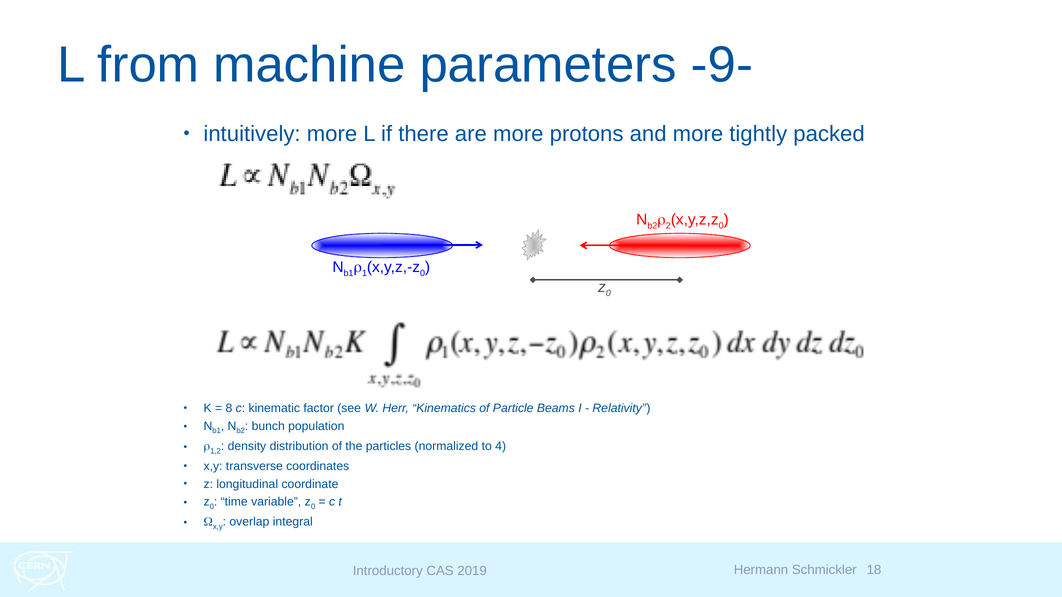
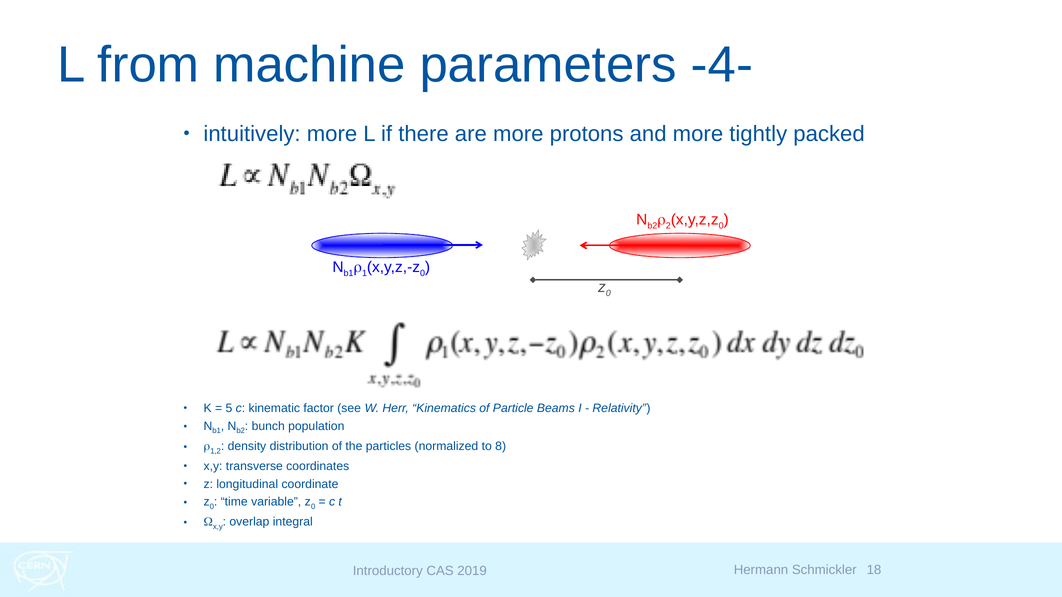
-9-: -9- -> -4-
8: 8 -> 5
4: 4 -> 8
